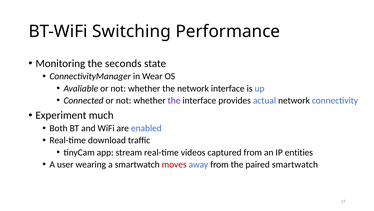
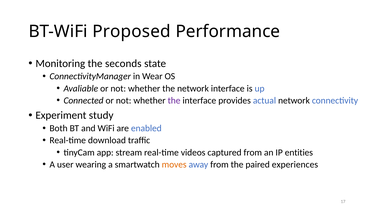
Switching: Switching -> Proposed
much: much -> study
moves colour: red -> orange
paired smartwatch: smartwatch -> experiences
